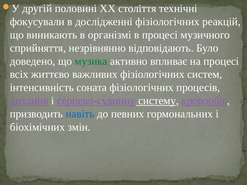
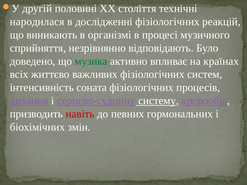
фокусували: фокусували -> народилася
на процесі: процесі -> країнах
навіть colour: blue -> red
